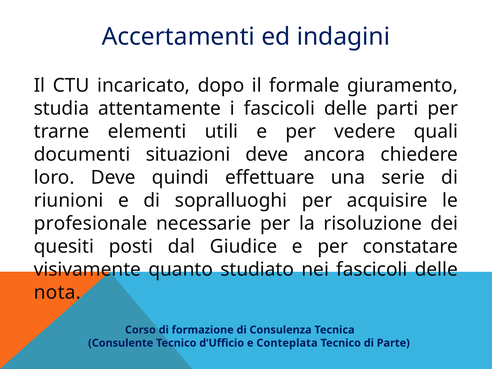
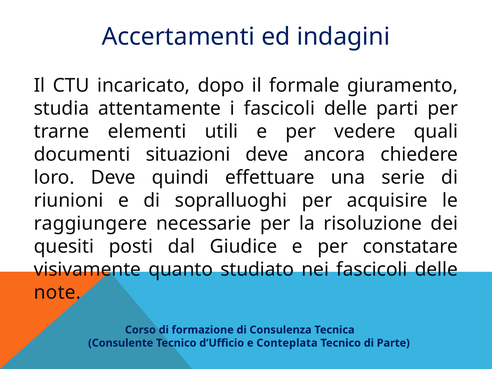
profesionale: profesionale -> raggiungere
nota: nota -> note
